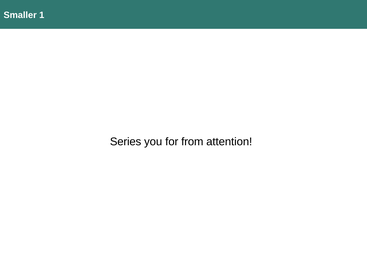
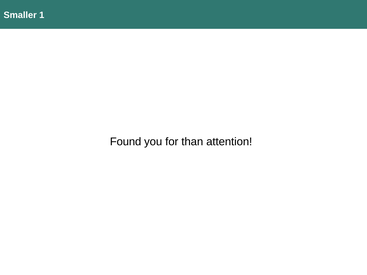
Series: Series -> Found
from: from -> than
